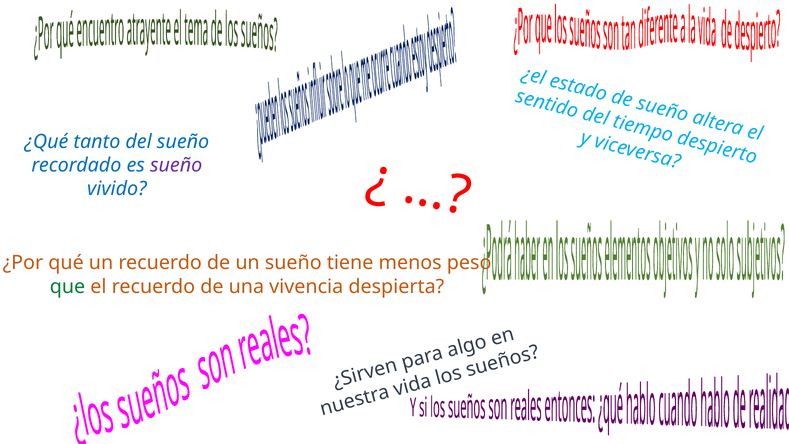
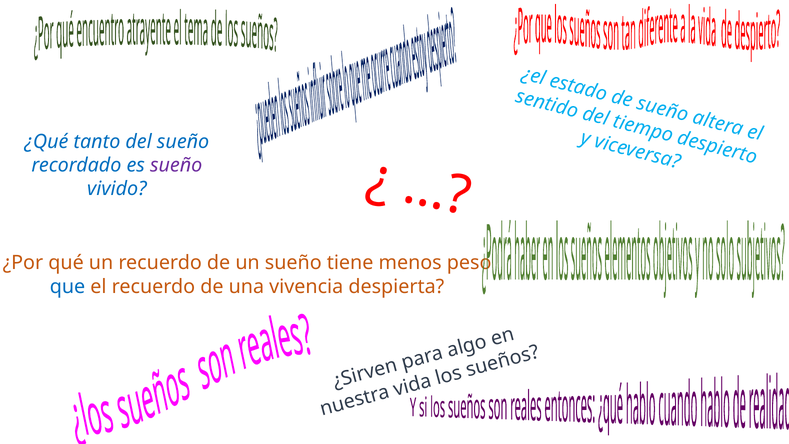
que colour: green -> blue
